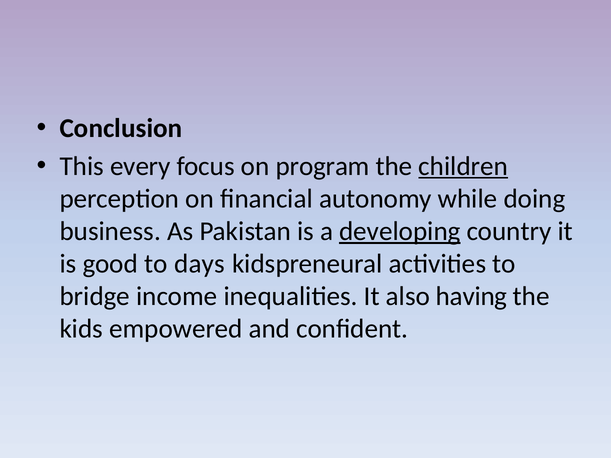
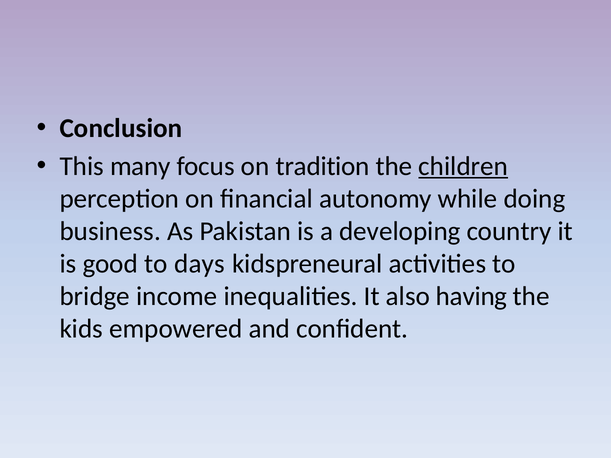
every: every -> many
program: program -> tradition
developing underline: present -> none
